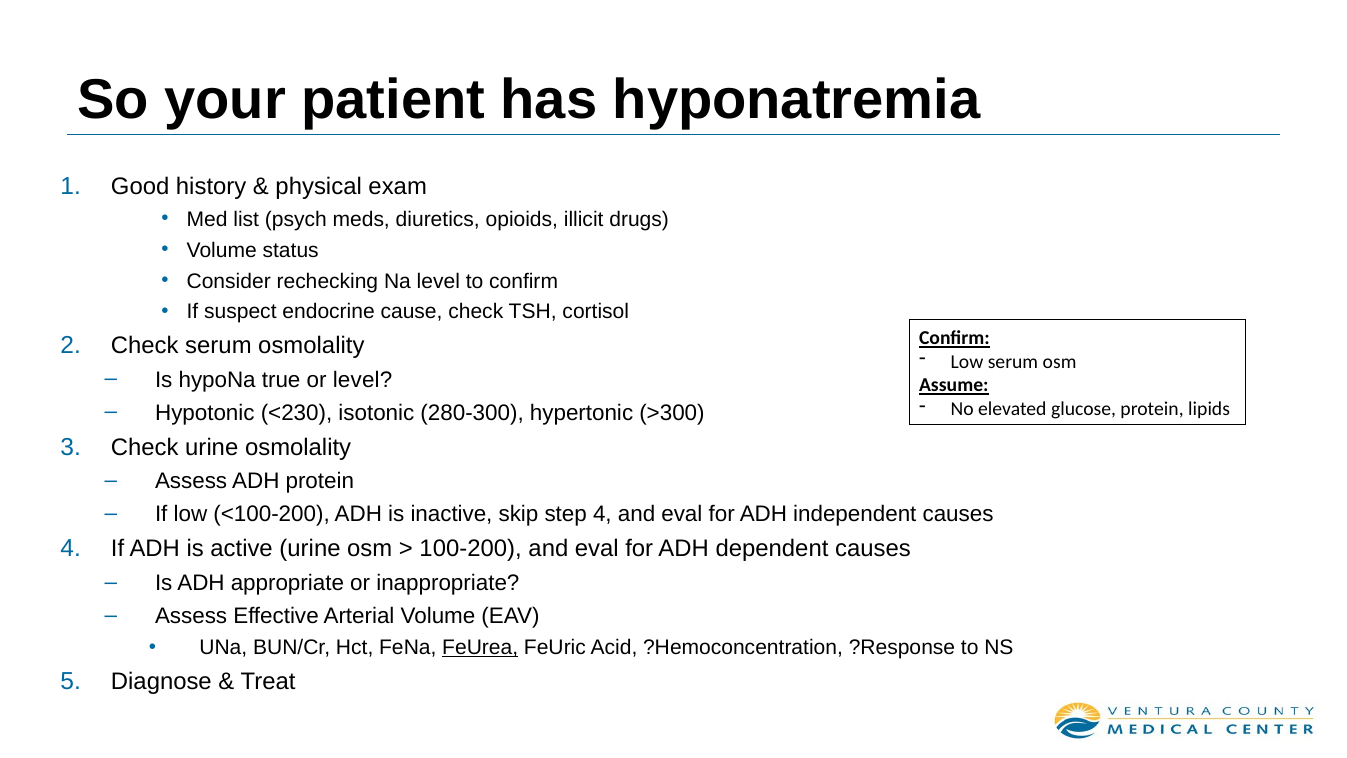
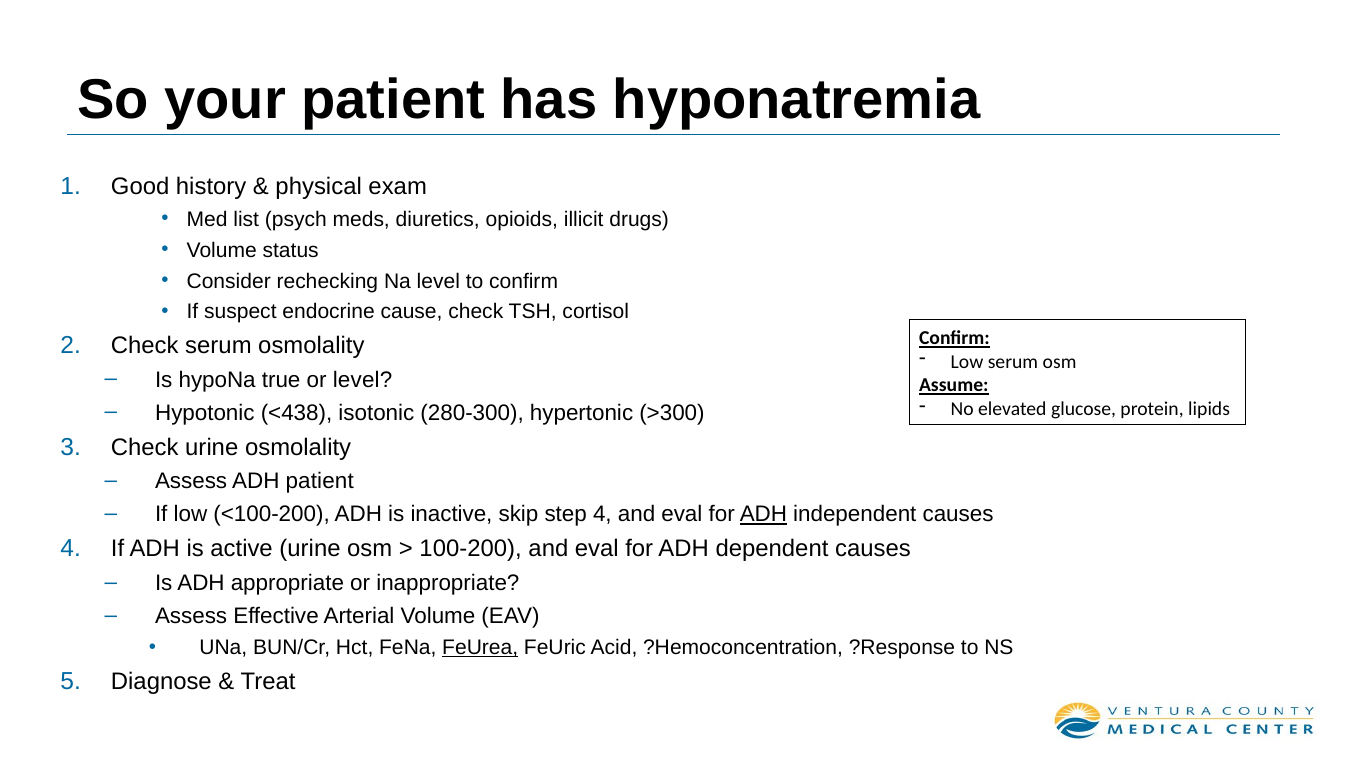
<230: <230 -> <438
ADH protein: protein -> patient
ADH at (763, 514) underline: none -> present
